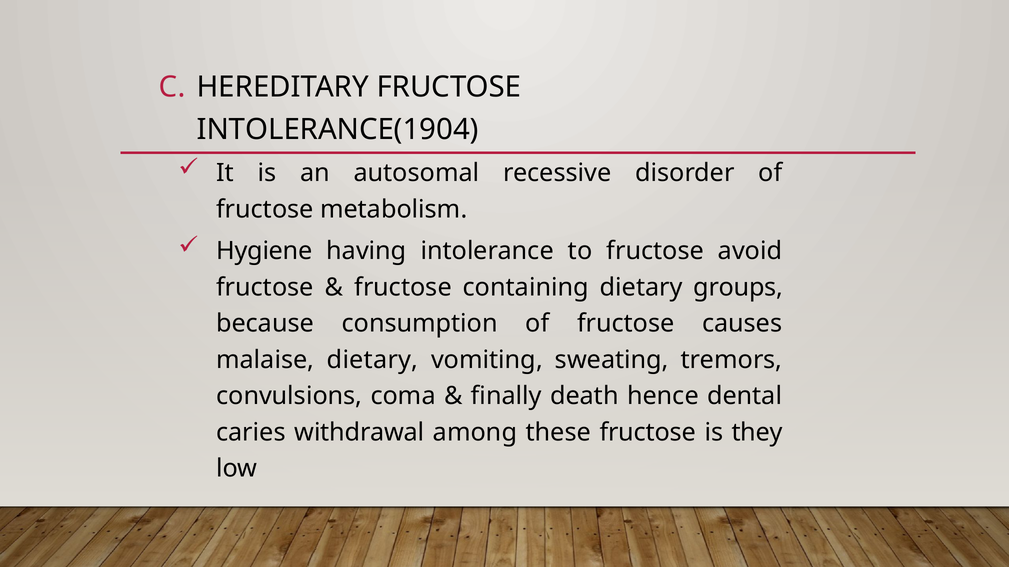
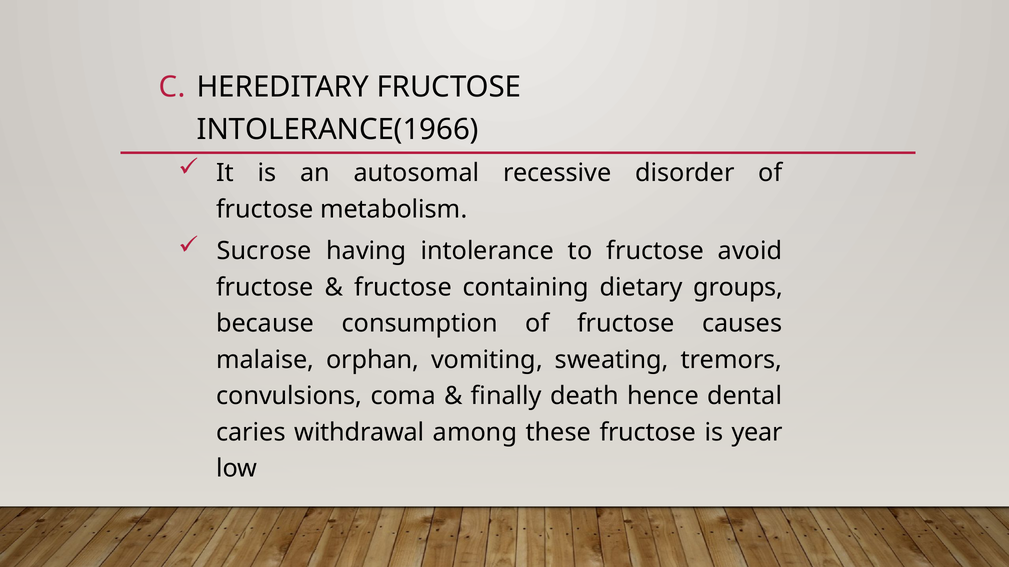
INTOLERANCE(1904: INTOLERANCE(1904 -> INTOLERANCE(1966
Hygiene: Hygiene -> Sucrose
malaise dietary: dietary -> orphan
they: they -> year
